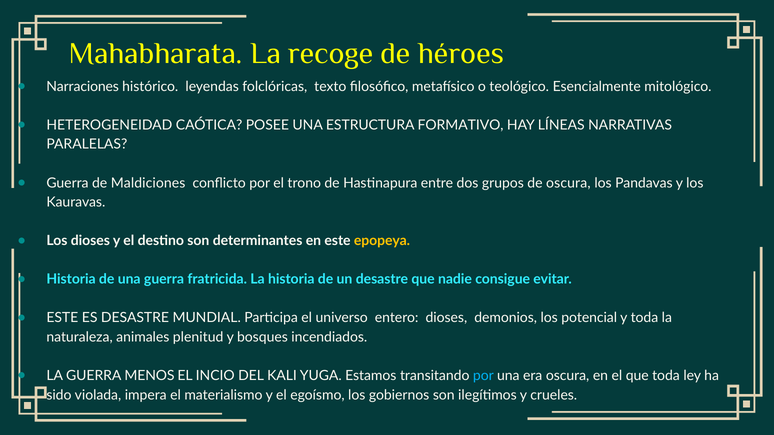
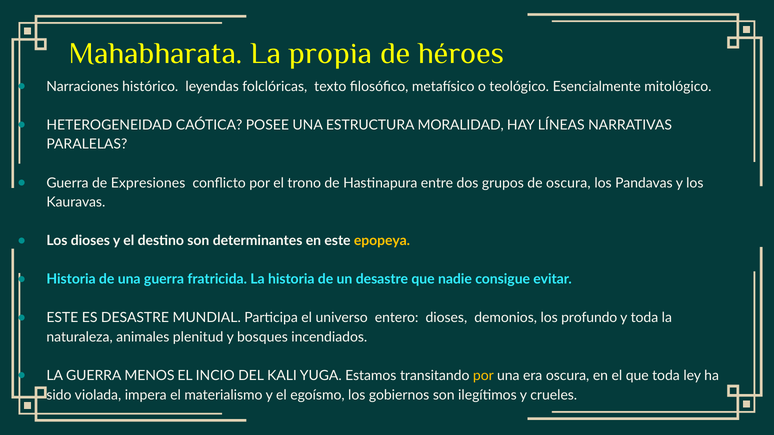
recoge: recoge -> propia
FORMATIVO: FORMATIVO -> MORALIDAD
Maldiciones: Maldiciones -> Expresiones
potencial: potencial -> profundo
por at (483, 376) colour: light blue -> yellow
